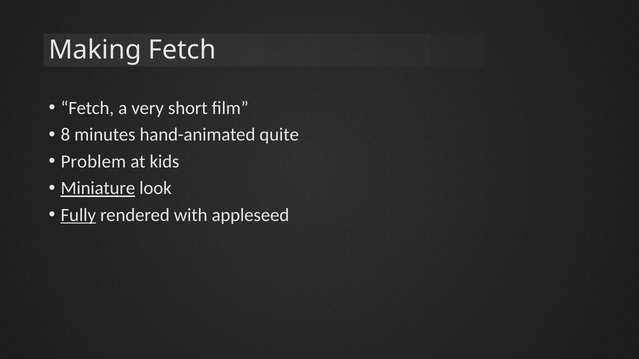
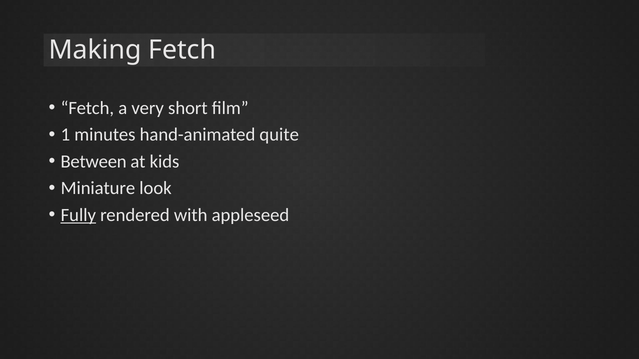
8: 8 -> 1
Problem: Problem -> Between
Miniature underline: present -> none
